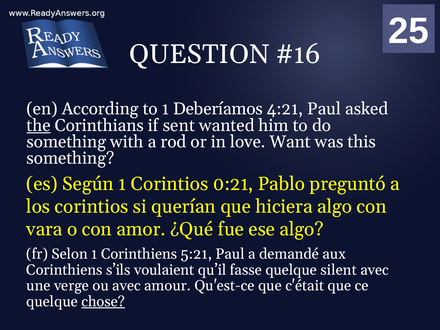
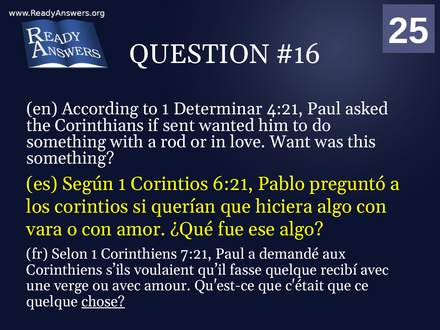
Deberíamos: Deberíamos -> Determinar
the underline: present -> none
0:21: 0:21 -> 6:21
5:21: 5:21 -> 7:21
silent: silent -> recibí
